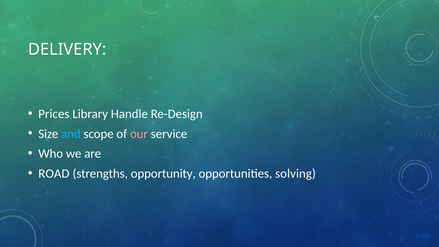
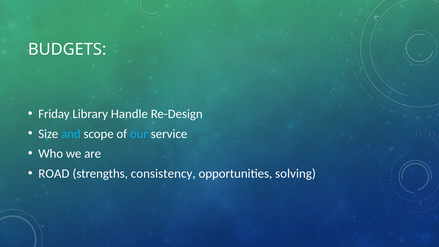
DELIVERY: DELIVERY -> BUDGETS
Prices: Prices -> Friday
our colour: pink -> light blue
opportunity: opportunity -> consistency
